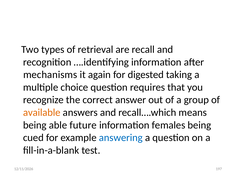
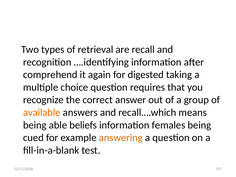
mechanisms: mechanisms -> comprehend
future: future -> beliefs
answering colour: blue -> orange
